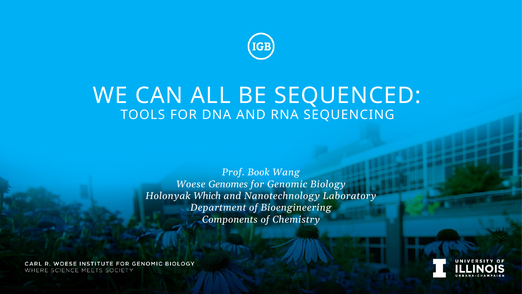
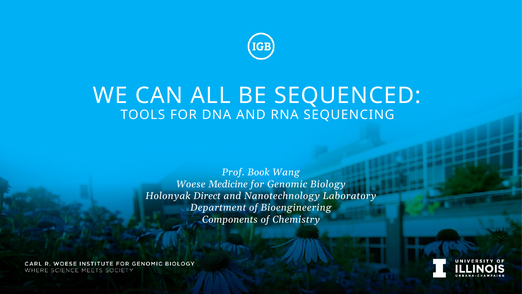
Genomes: Genomes -> Medicine
Which: Which -> Direct
